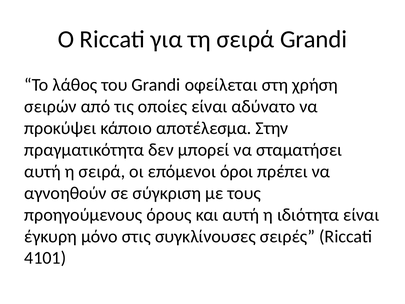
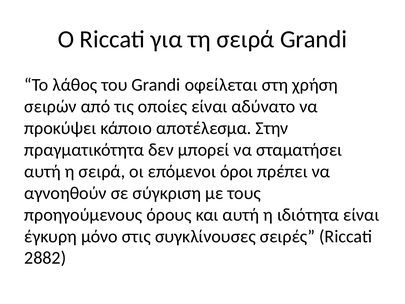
4101: 4101 -> 2882
